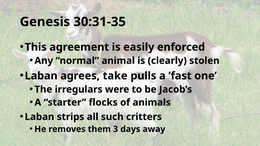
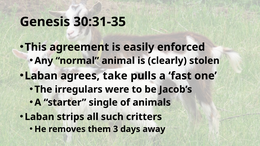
flocks: flocks -> single
